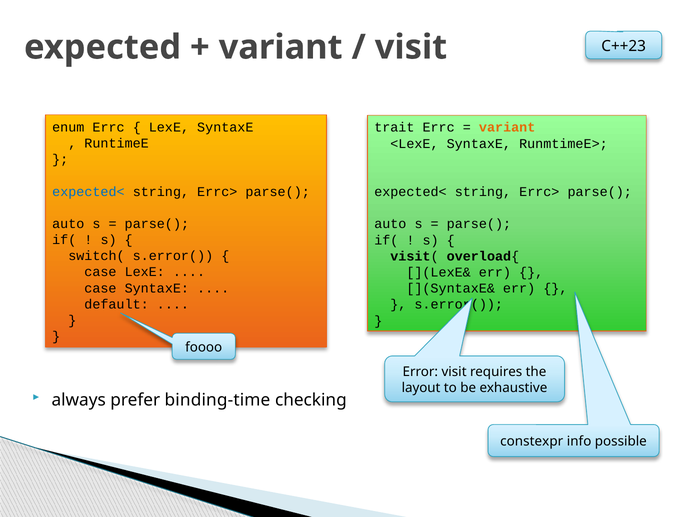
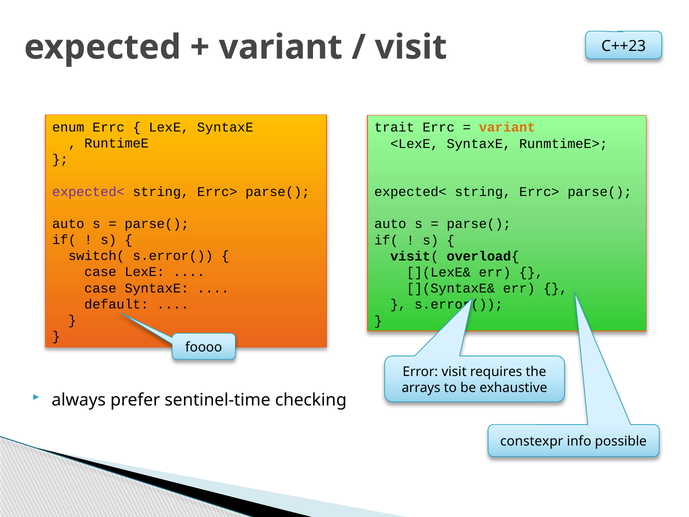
expected< at (88, 192) colour: blue -> purple
layout: layout -> arrays
binding-time: binding-time -> sentinel-time
